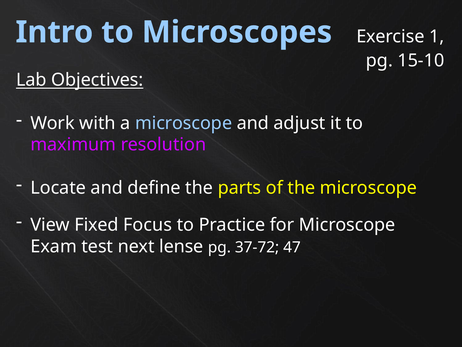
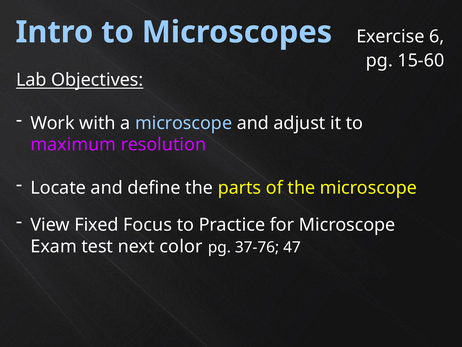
1: 1 -> 6
15-10: 15-10 -> 15-60
lense: lense -> color
37-72: 37-72 -> 37-76
